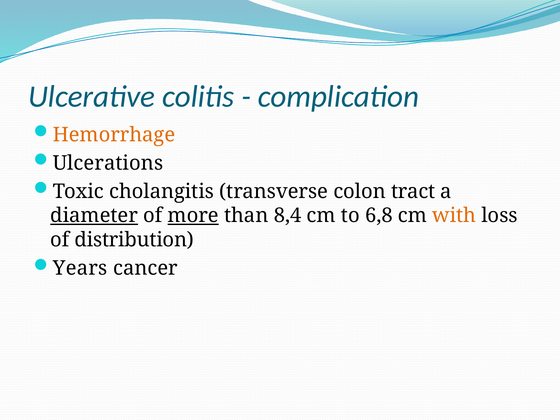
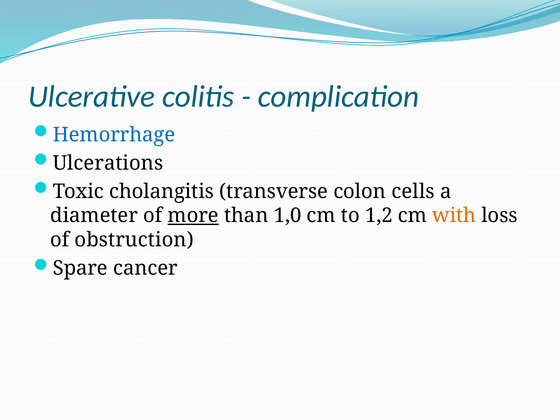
Hemorrhage colour: orange -> blue
tract: tract -> cells
diameter underline: present -> none
8,4: 8,4 -> 1,0
6,8: 6,8 -> 1,2
distribution: distribution -> obstruction
Years: Years -> Spare
